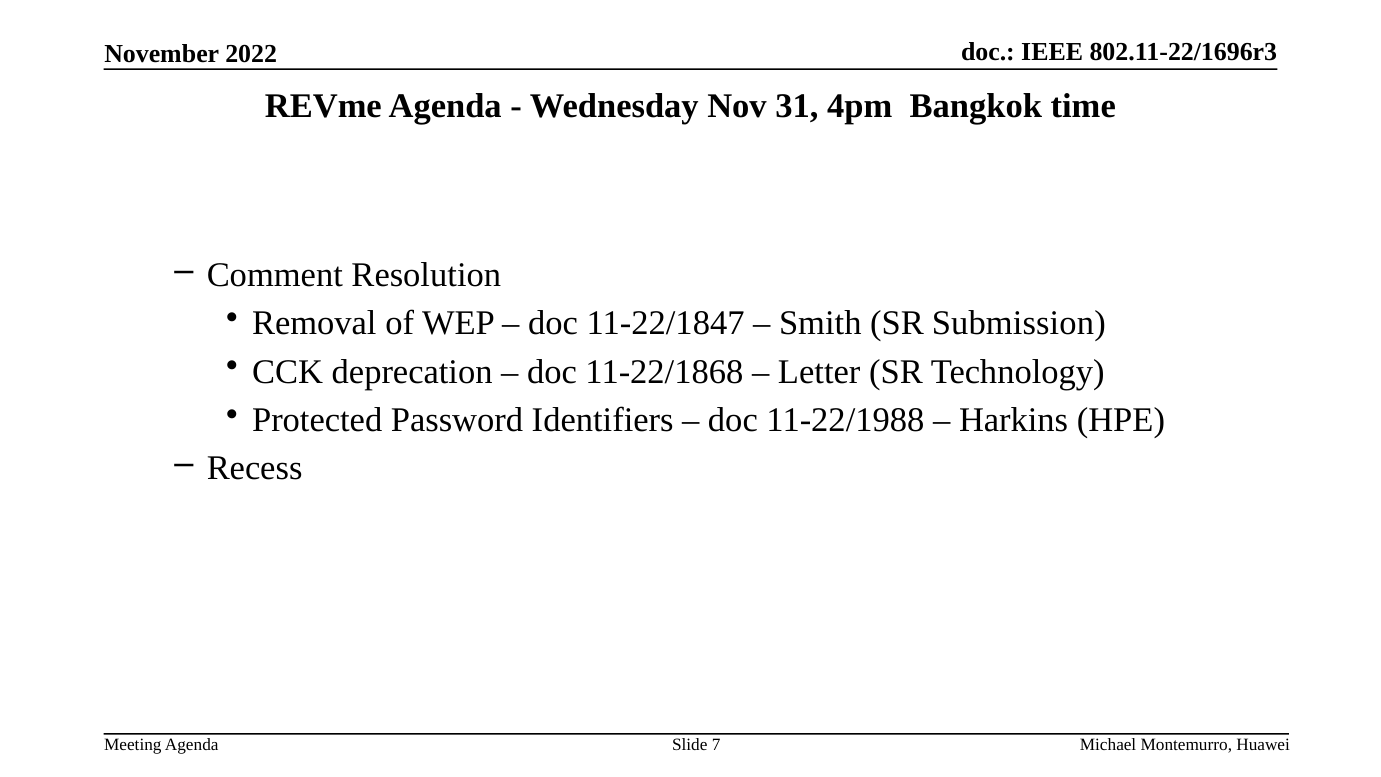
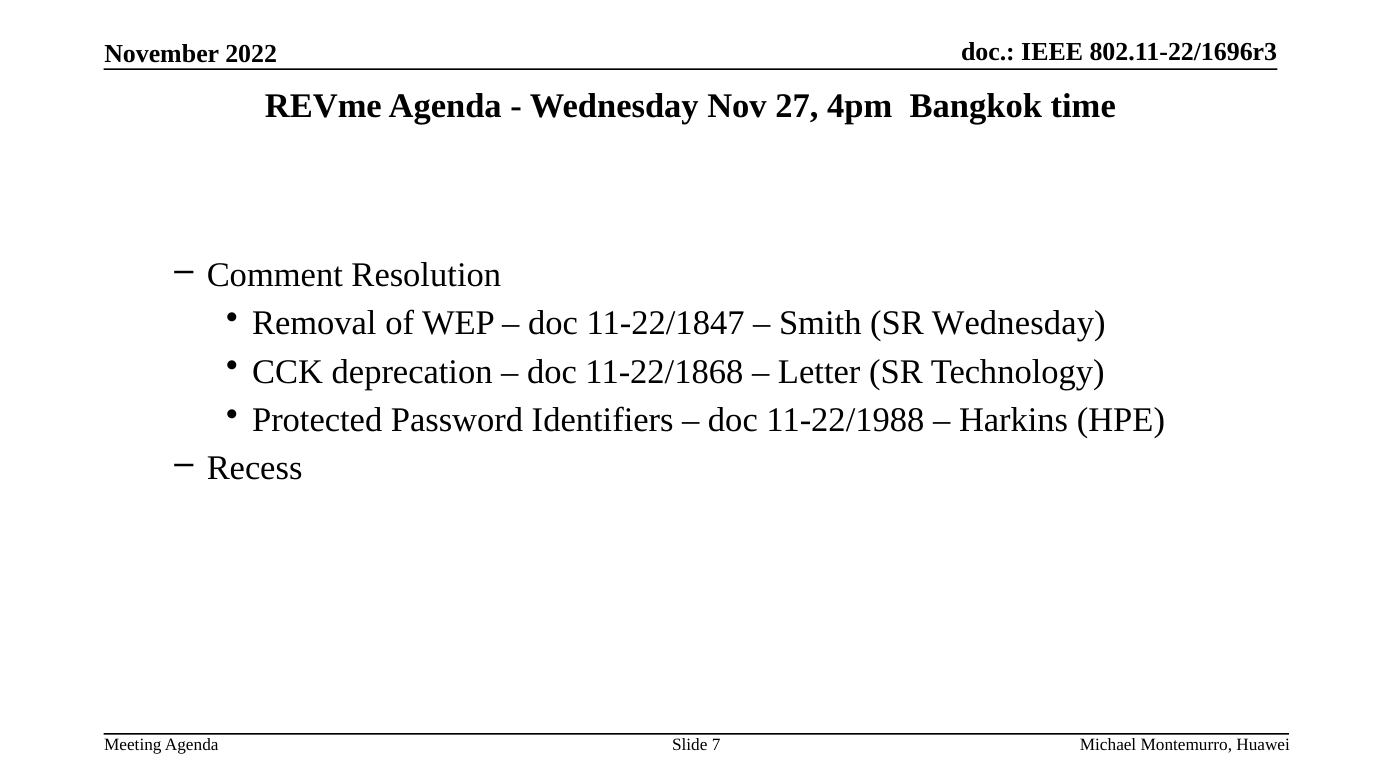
31: 31 -> 27
SR Submission: Submission -> Wednesday
